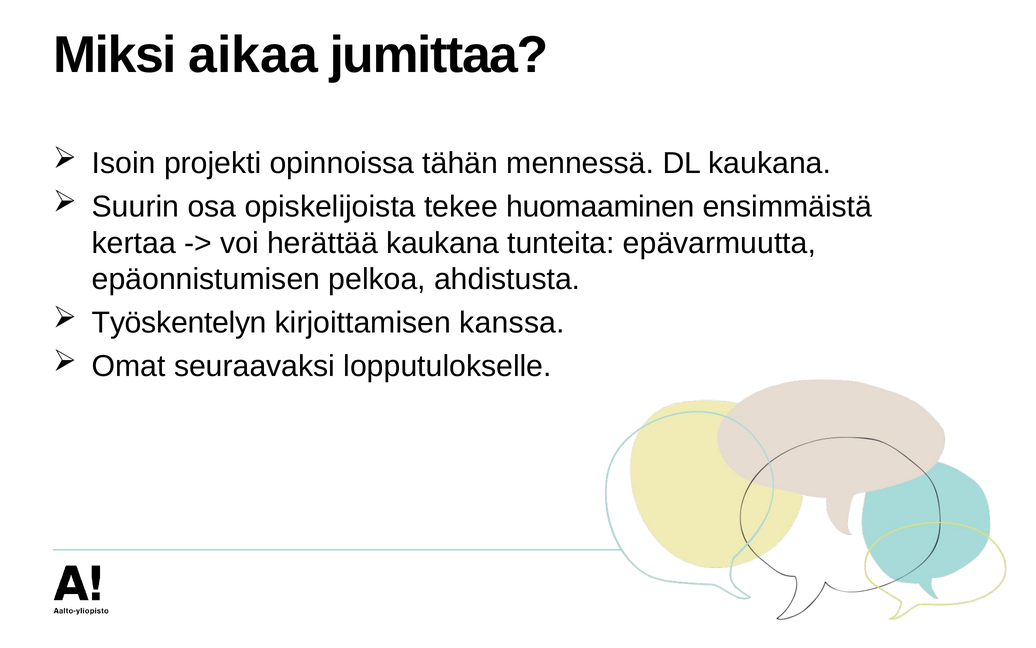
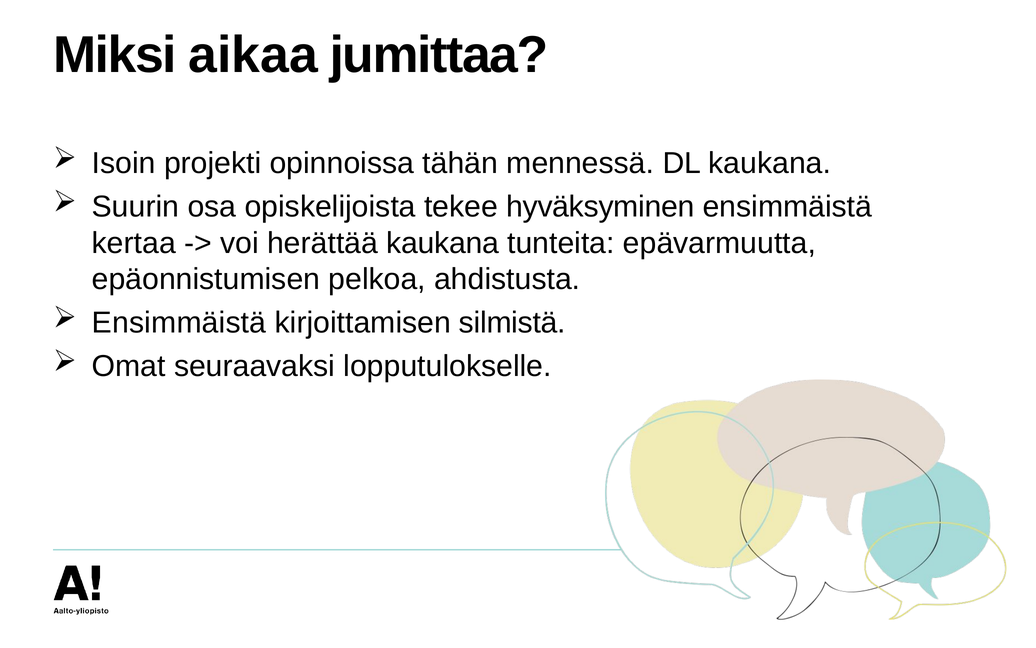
huomaaminen: huomaaminen -> hyväksyminen
Työskentelyn at (179, 323): Työskentelyn -> Ensimmäistä
kanssa: kanssa -> silmistä
